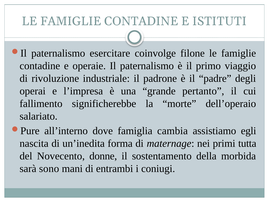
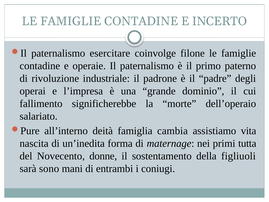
ISTITUTI: ISTITUTI -> INCERTO
viaggio: viaggio -> paterno
pertanto: pertanto -> dominio
dove: dove -> deità
egli: egli -> vita
morbida: morbida -> figliuoli
